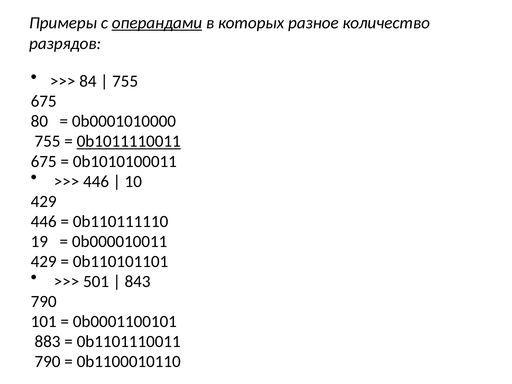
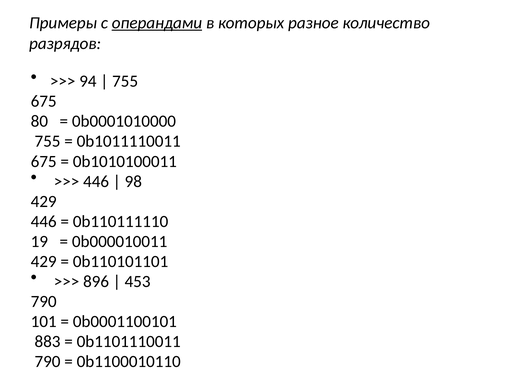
84: 84 -> 94
0b1011110011 underline: present -> none
10: 10 -> 98
501: 501 -> 896
843: 843 -> 453
